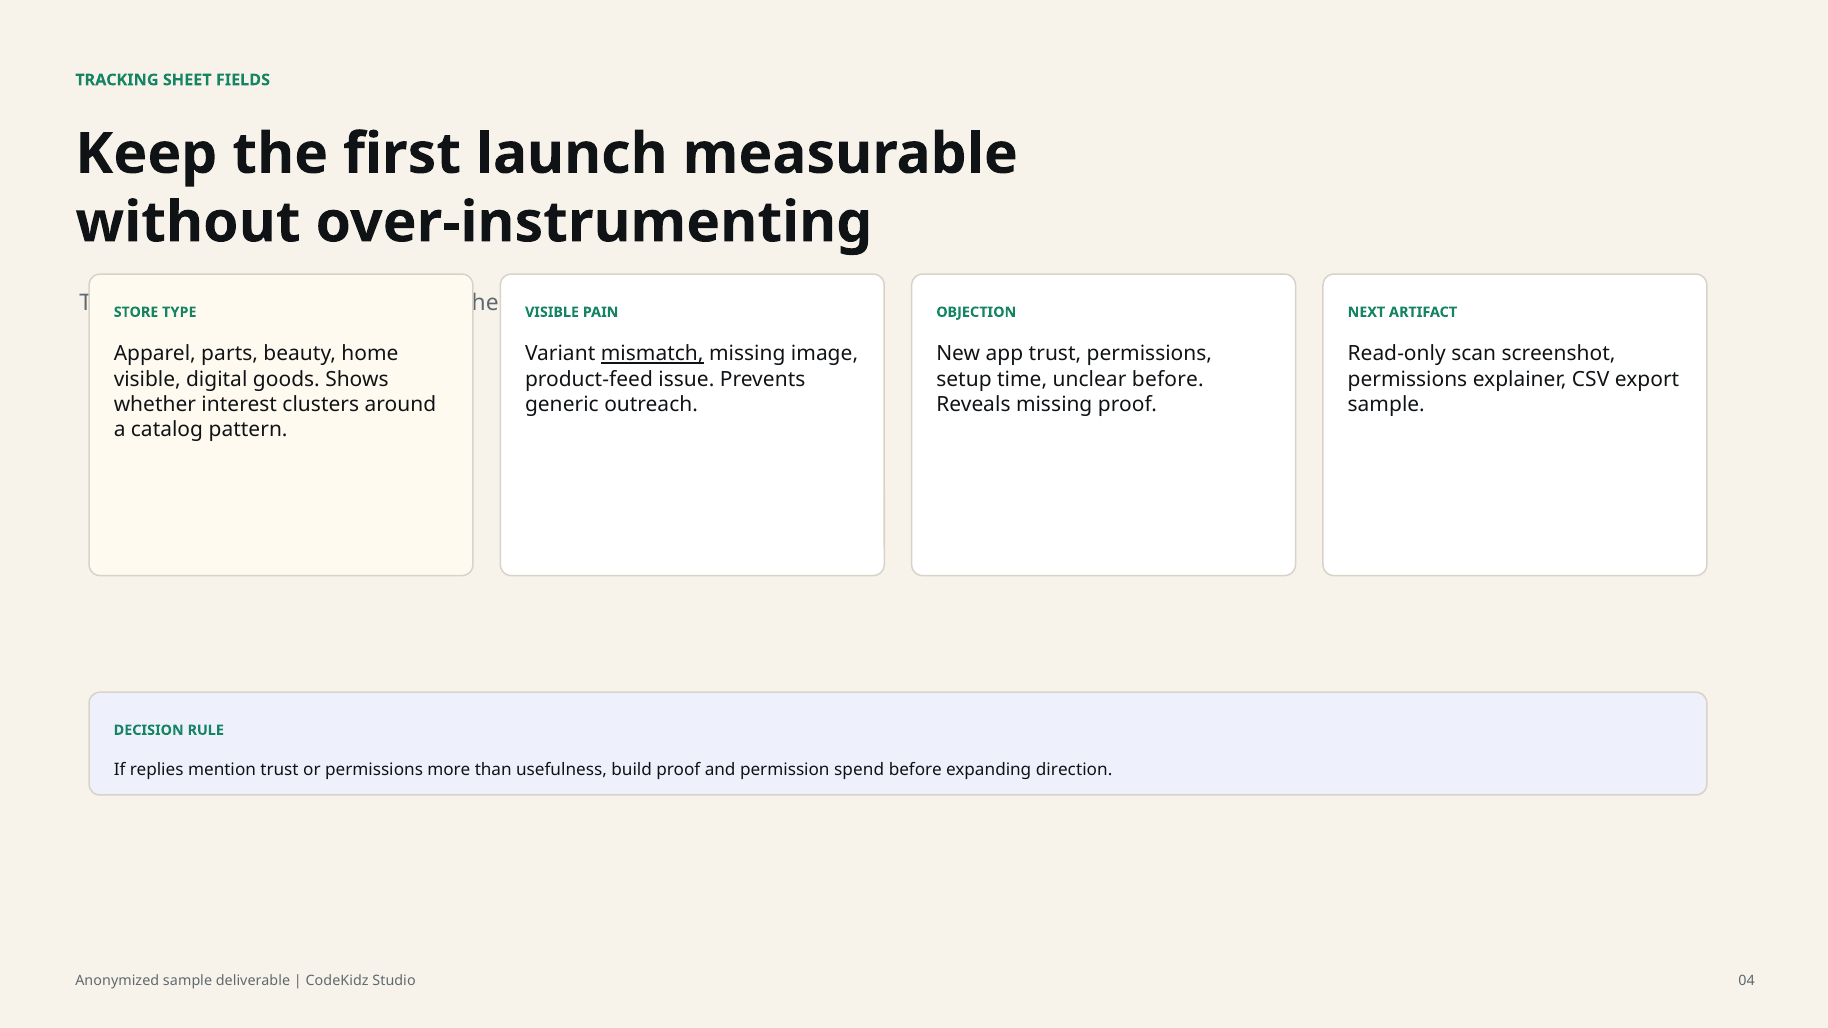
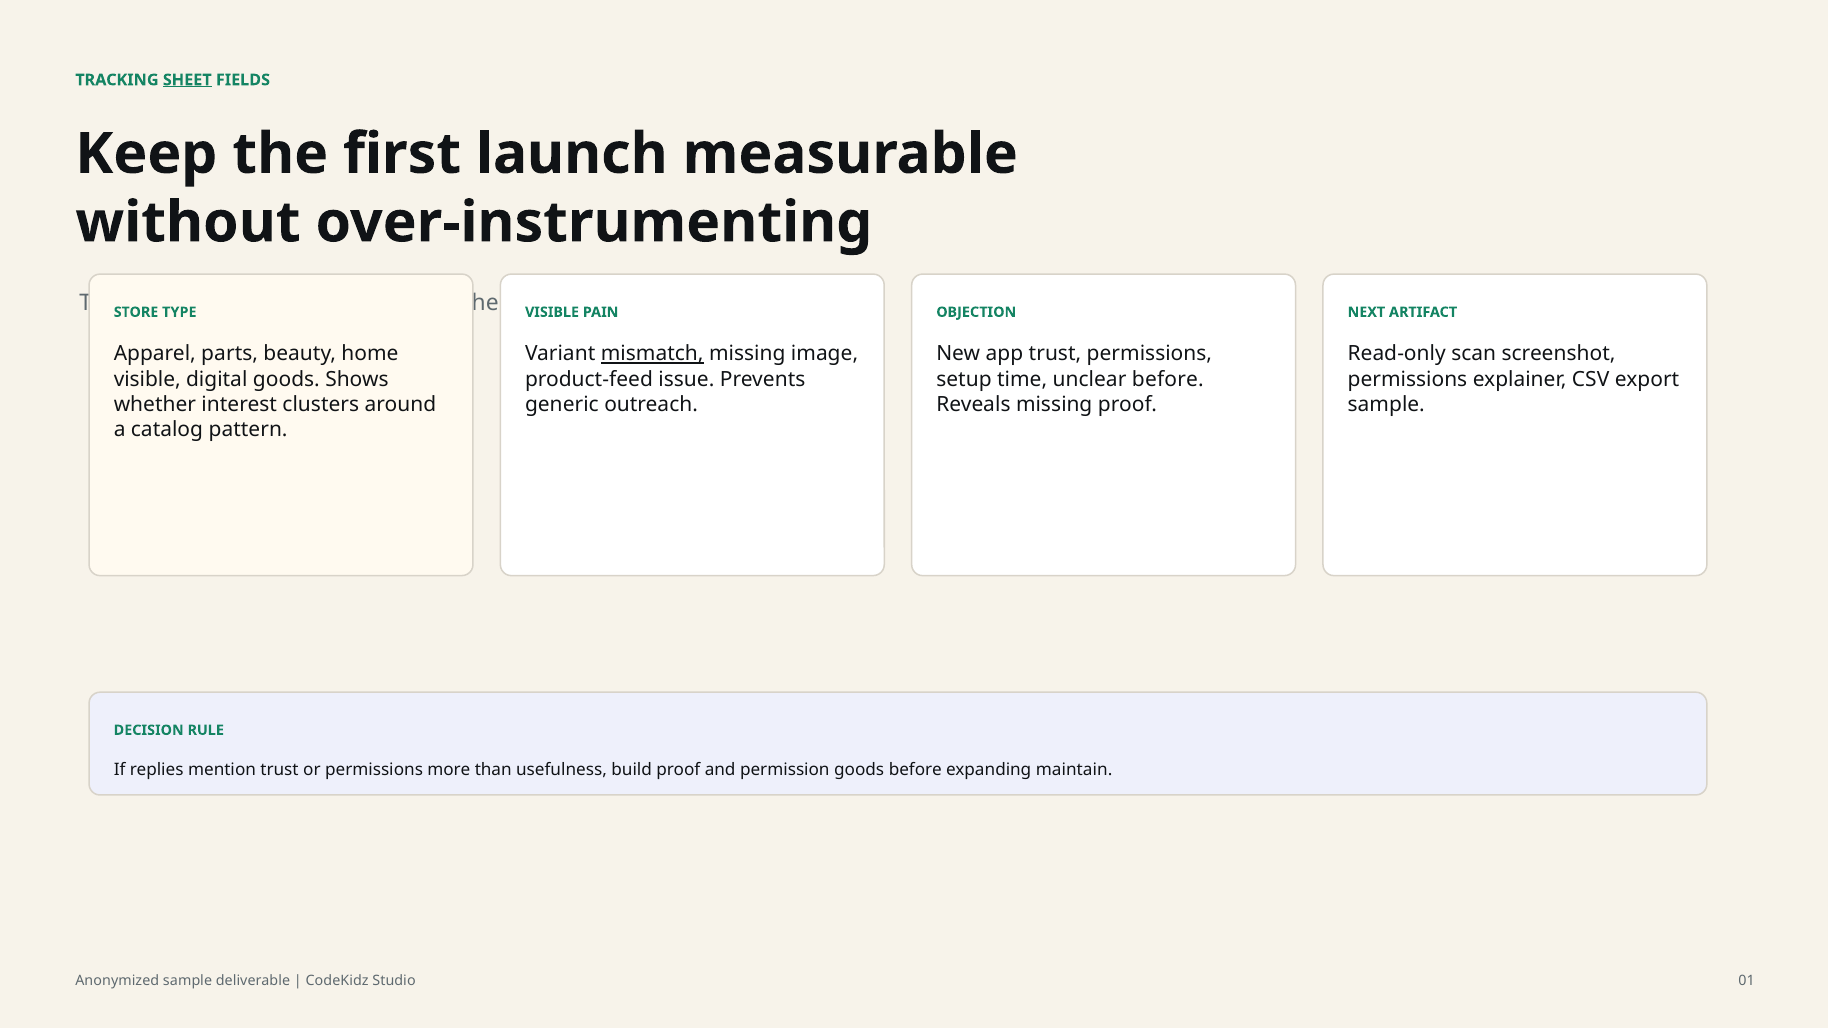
SHEET underline: none -> present
permission spend: spend -> goods
expanding direction: direction -> maintain
04: 04 -> 01
